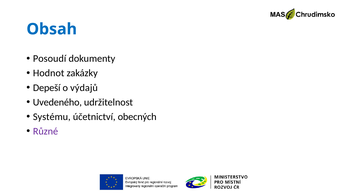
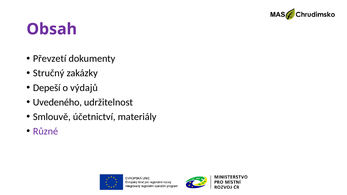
Obsah colour: blue -> purple
Posoudí: Posoudí -> Převzetí
Hodnot: Hodnot -> Stručný
Systému: Systému -> Smlouvě
obecných: obecných -> materiály
